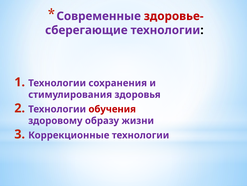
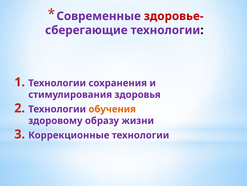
обучения colour: red -> orange
